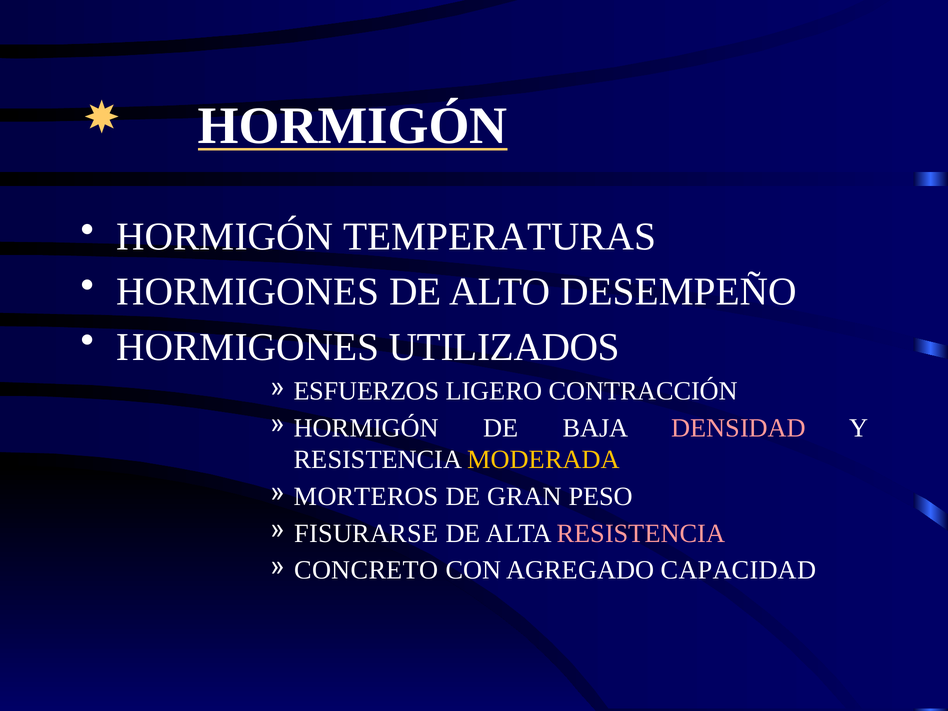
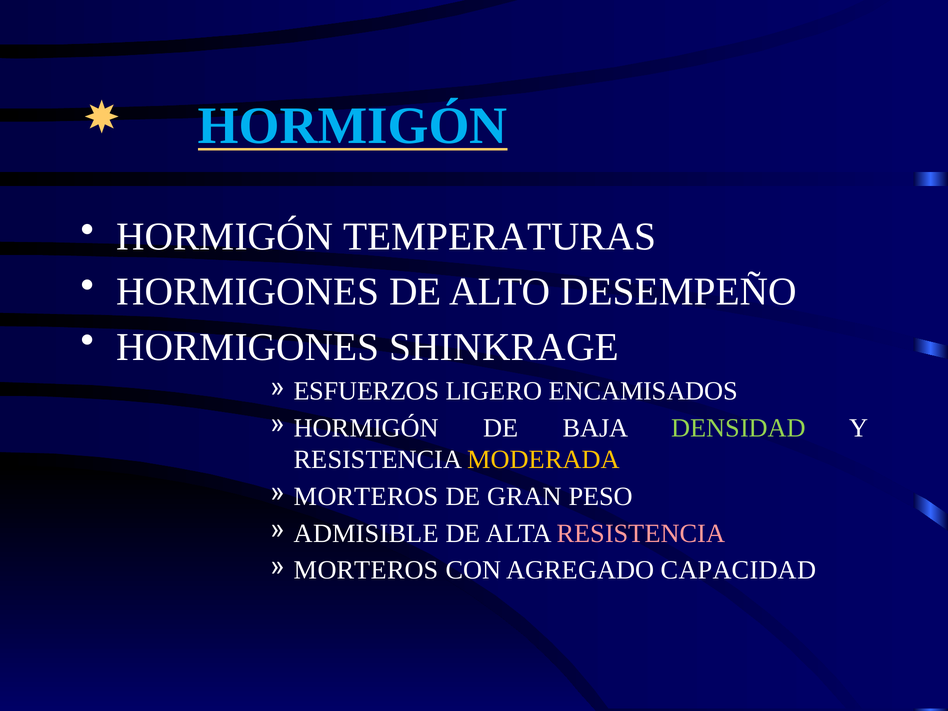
HORMIGÓN at (353, 126) colour: white -> light blue
UTILIZADOS: UTILIZADOS -> SHINKRAGE
CONTRACCIÓN: CONTRACCIÓN -> ENCAMISADOS
DENSIDAD colour: pink -> light green
FISURARSE: FISURARSE -> ADMISIBLE
CONCRETO at (366, 570): CONCRETO -> MORTEROS
